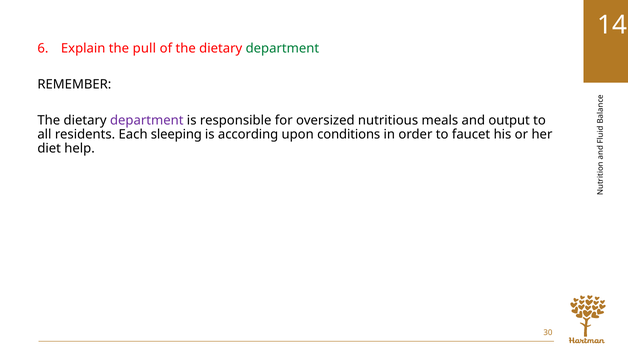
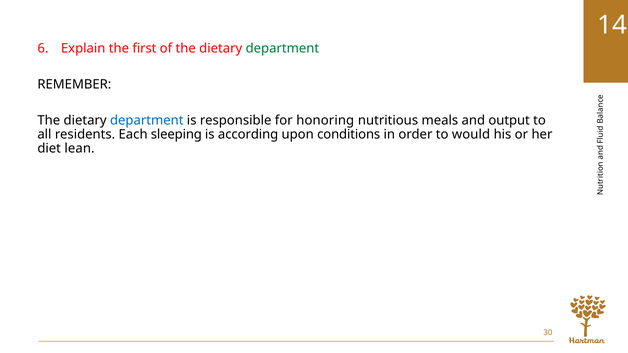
pull: pull -> first
department at (147, 120) colour: purple -> blue
oversized: oversized -> honoring
faucet: faucet -> would
help: help -> lean
